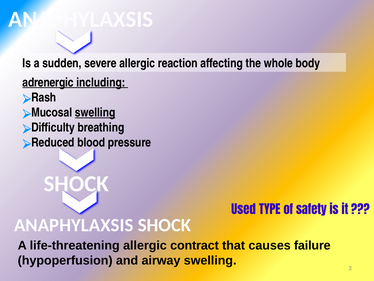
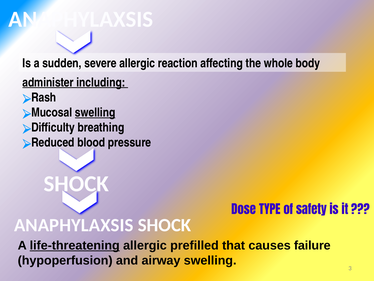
adrenergic: adrenergic -> administer
Used: Used -> Dose
life-threatening underline: none -> present
contract: contract -> prefilled
